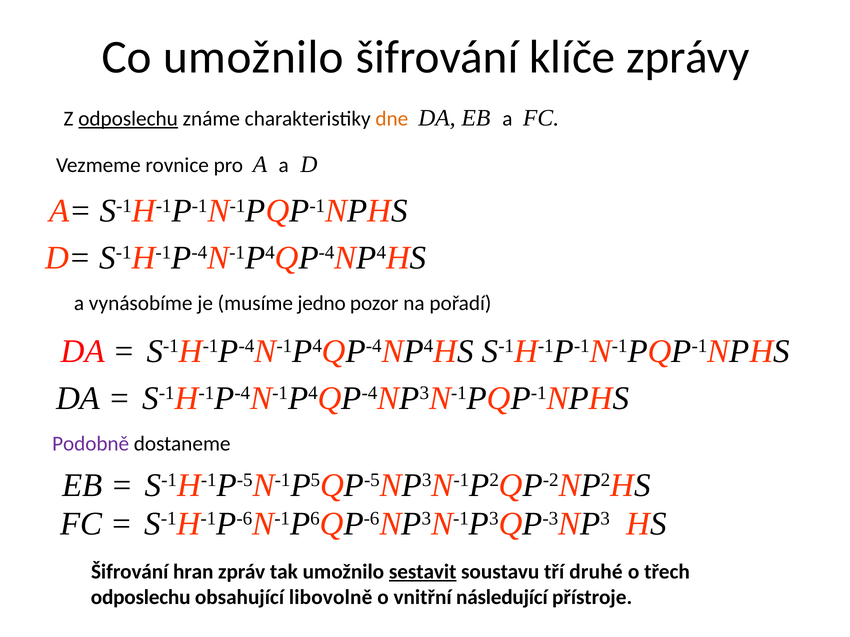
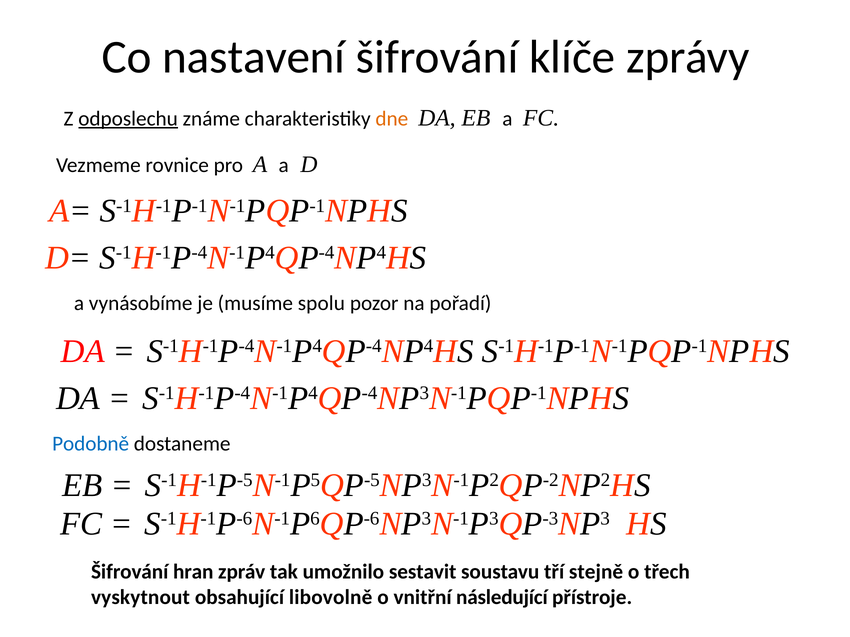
Co umožnilo: umožnilo -> nastavení
jedno: jedno -> spolu
Podobně colour: purple -> blue
sestavit underline: present -> none
druhé: druhé -> stejně
odposlechu at (141, 598): odposlechu -> vyskytnout
